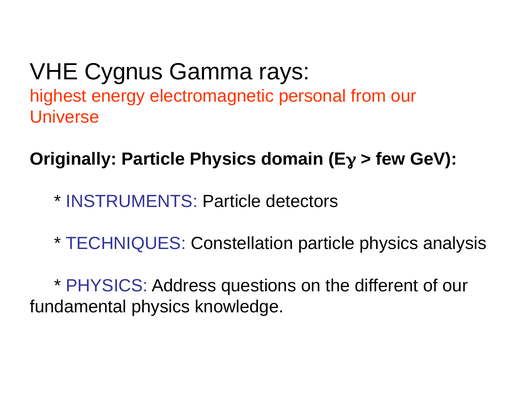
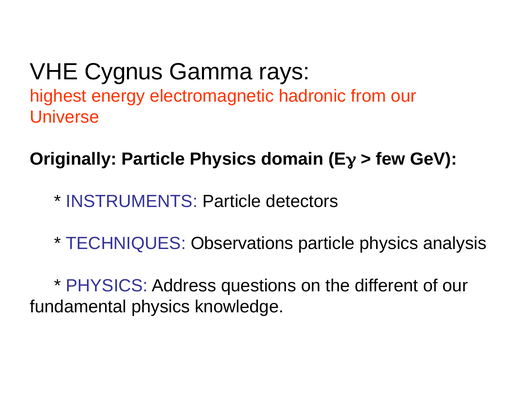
personal: personal -> hadronic
Constellation: Constellation -> Observations
